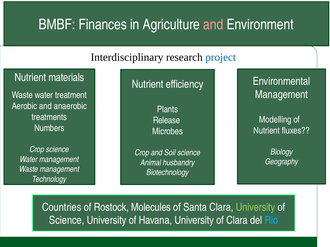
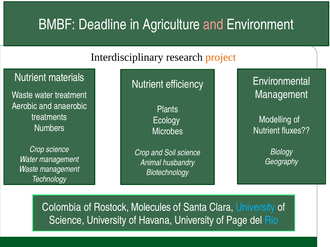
Finances: Finances -> Deadline
project colour: blue -> orange
Release: Release -> Ecology
Countries: Countries -> Colombia
University at (256, 208) colour: light green -> light blue
of Clara: Clara -> Page
